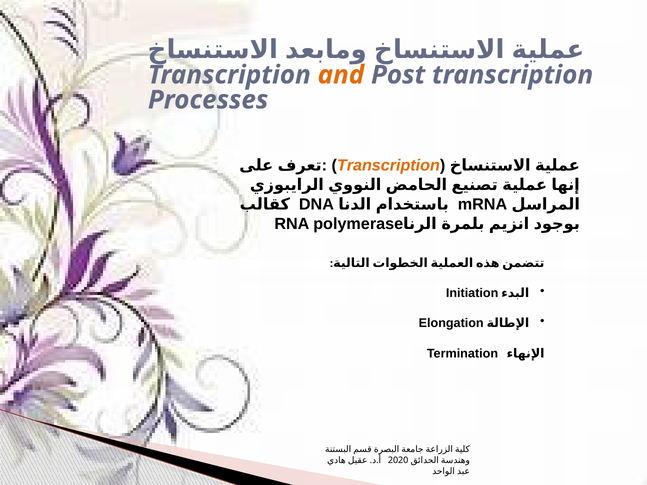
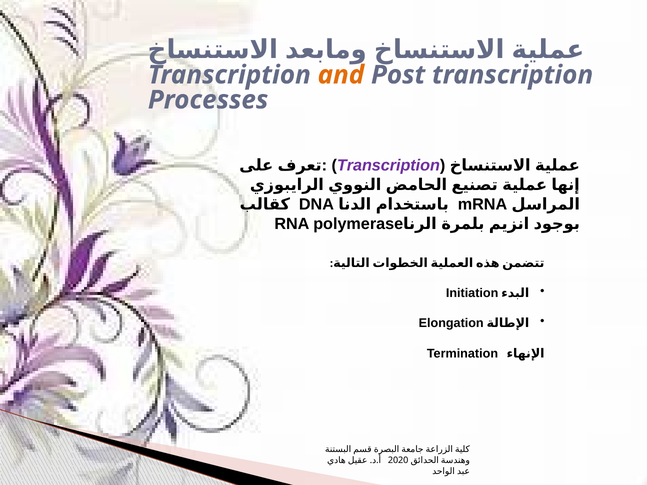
Transcription at (388, 166) colour: orange -> purple
